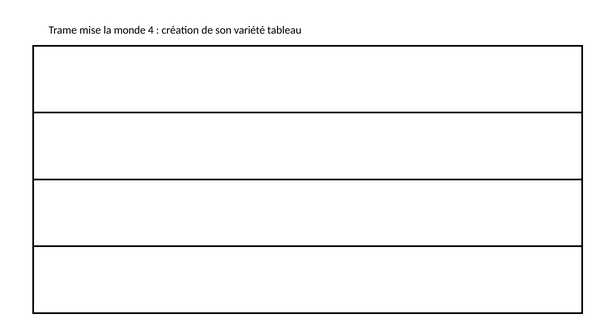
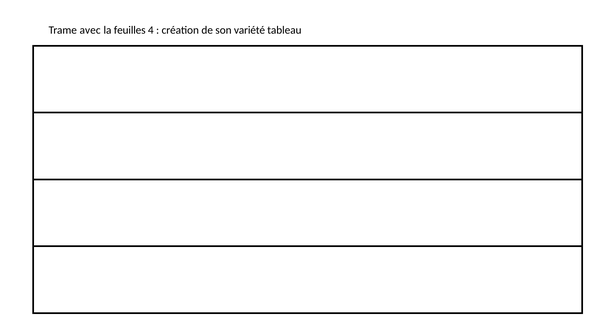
mise: mise -> avec
monde: monde -> feuilles
